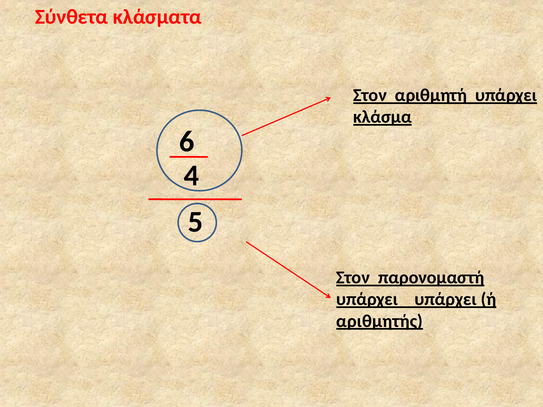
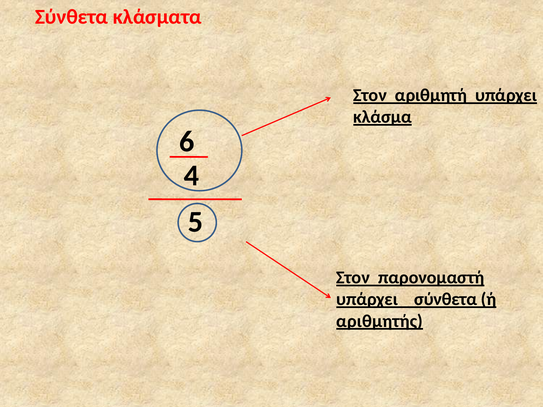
υπάρχει υπάρχει: υπάρχει -> σύνθετα
